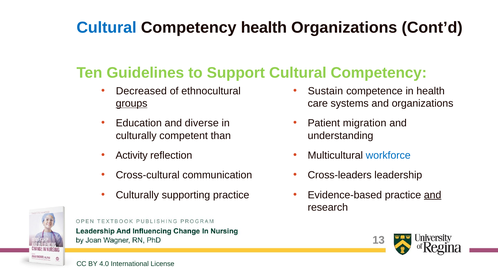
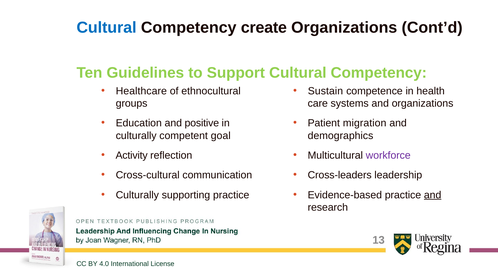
Competency health: health -> create
Decreased: Decreased -> Healthcare
groups underline: present -> none
diverse: diverse -> positive
than: than -> goal
understanding: understanding -> demographics
workforce colour: blue -> purple
